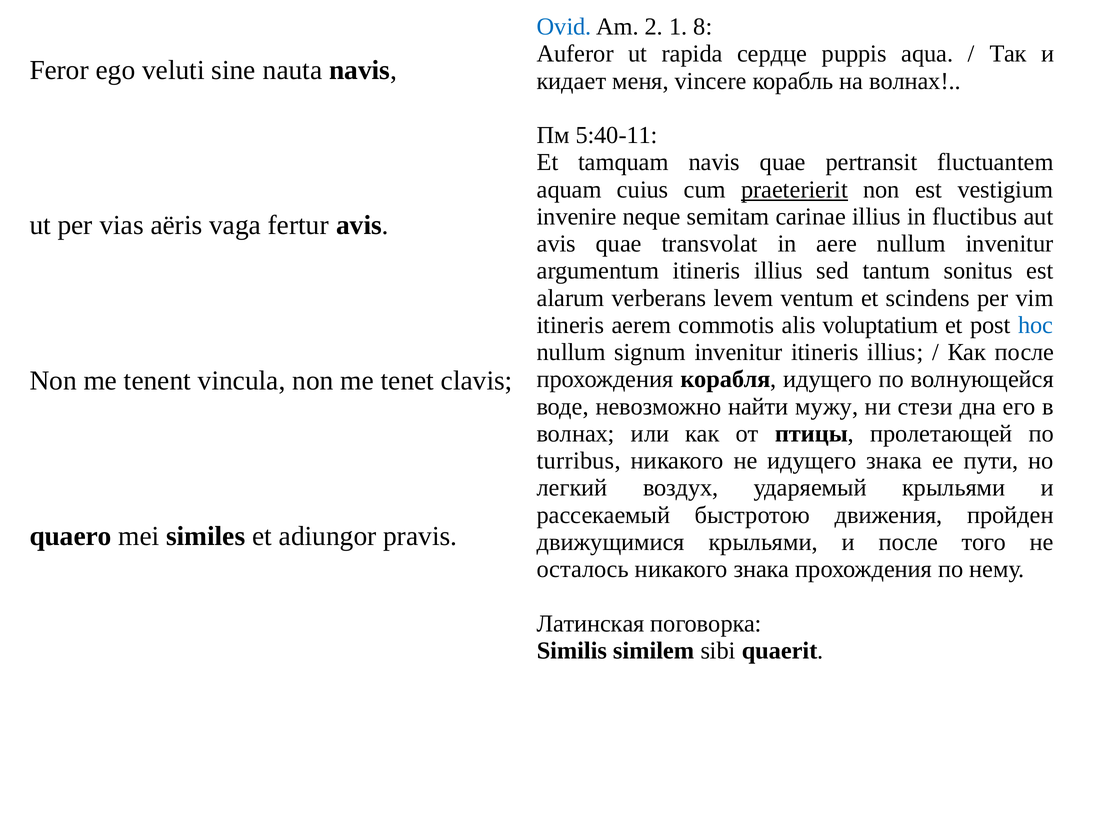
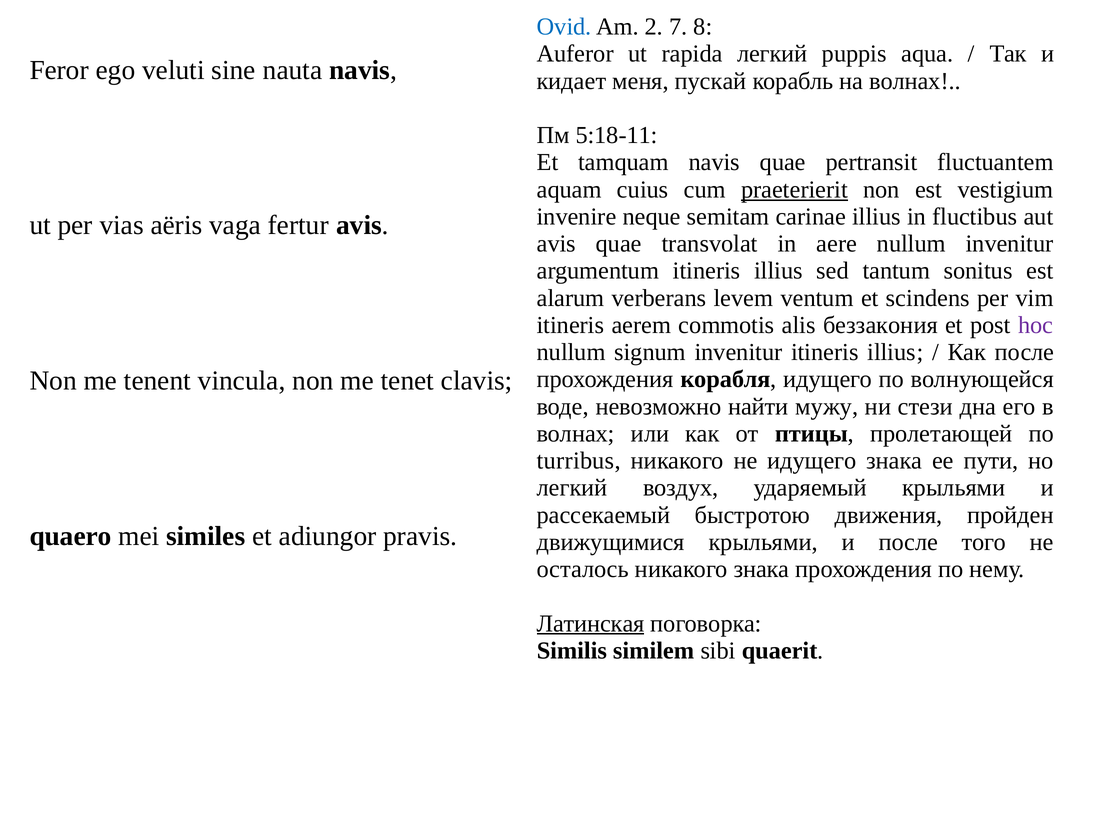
1: 1 -> 7
rapida сердце: сердце -> легкий
vincere: vincere -> пускай
5:40-11: 5:40-11 -> 5:18-11
voluptatium: voluptatium -> беззакония
hoc colour: blue -> purple
Латинская underline: none -> present
